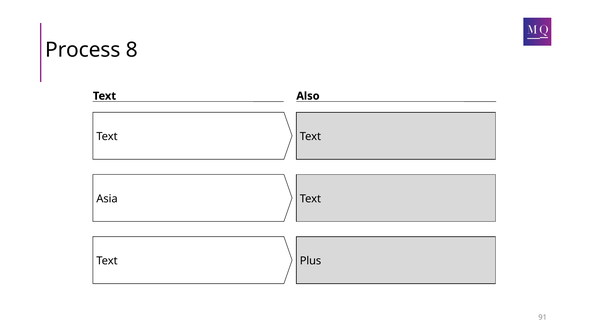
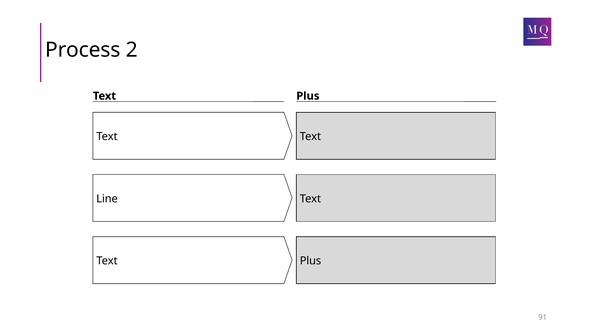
8: 8 -> 2
Also at (308, 96): Also -> Plus
Asia: Asia -> Line
